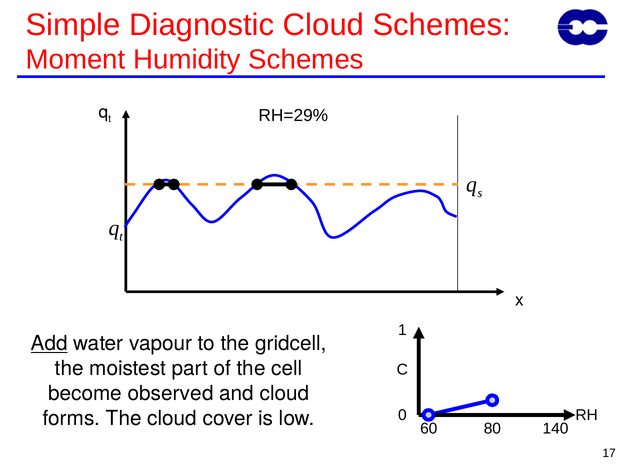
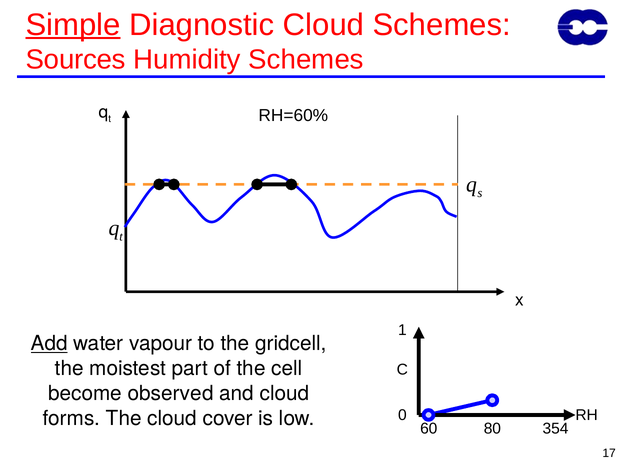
Simple underline: none -> present
Moment: Moment -> Sources
RH=29%: RH=29% -> RH=60%
140: 140 -> 354
